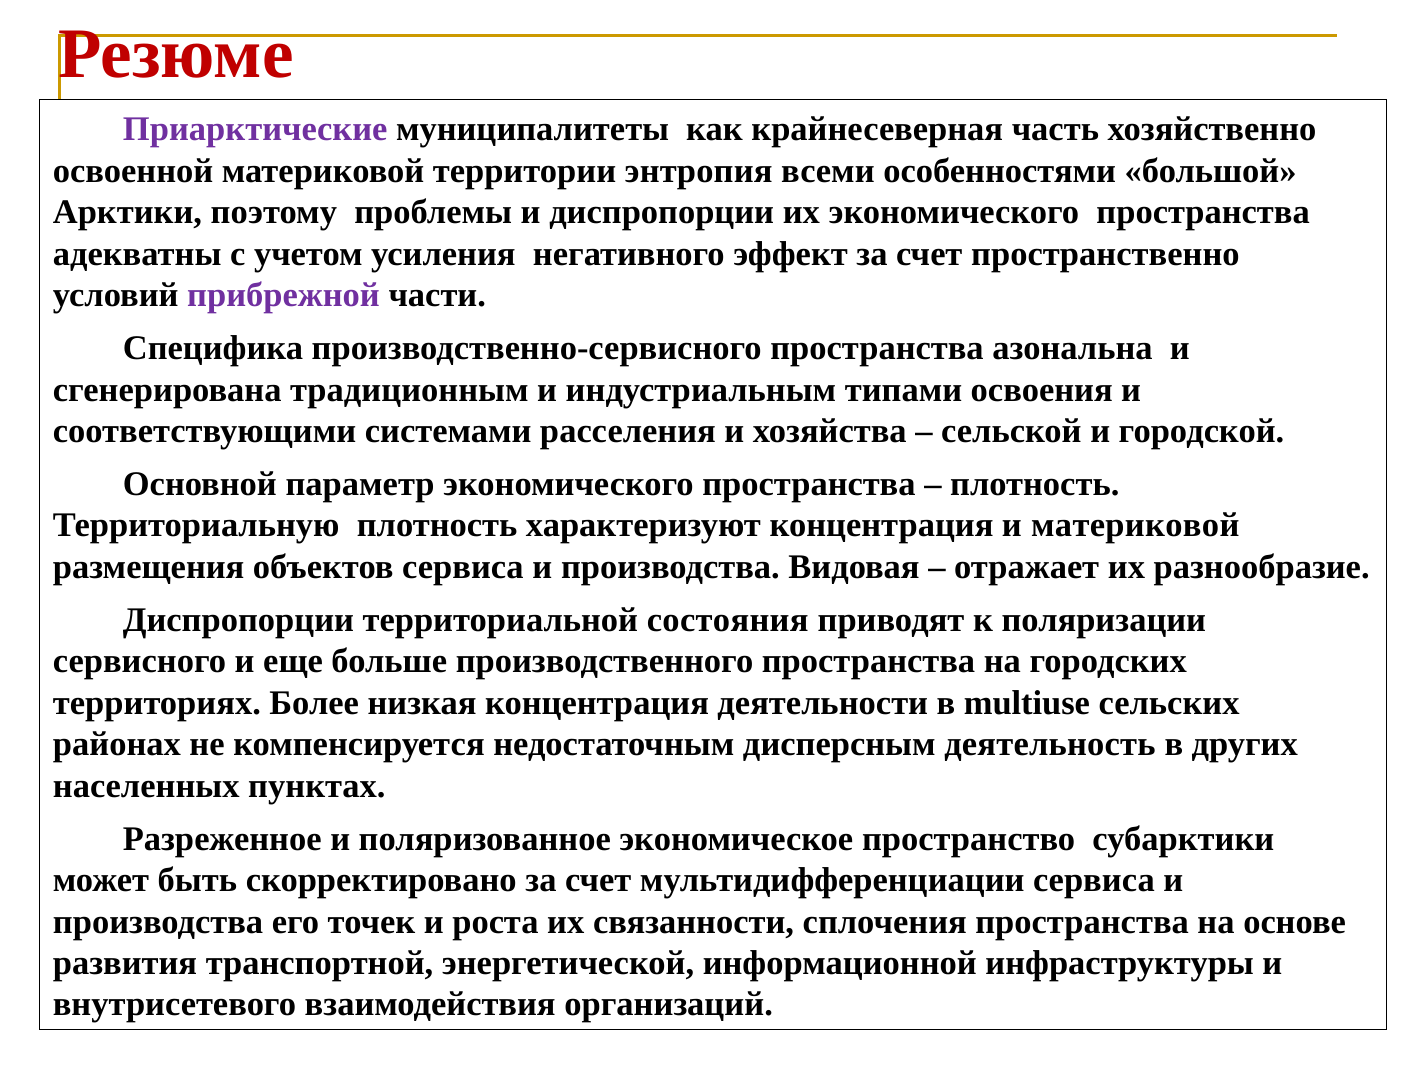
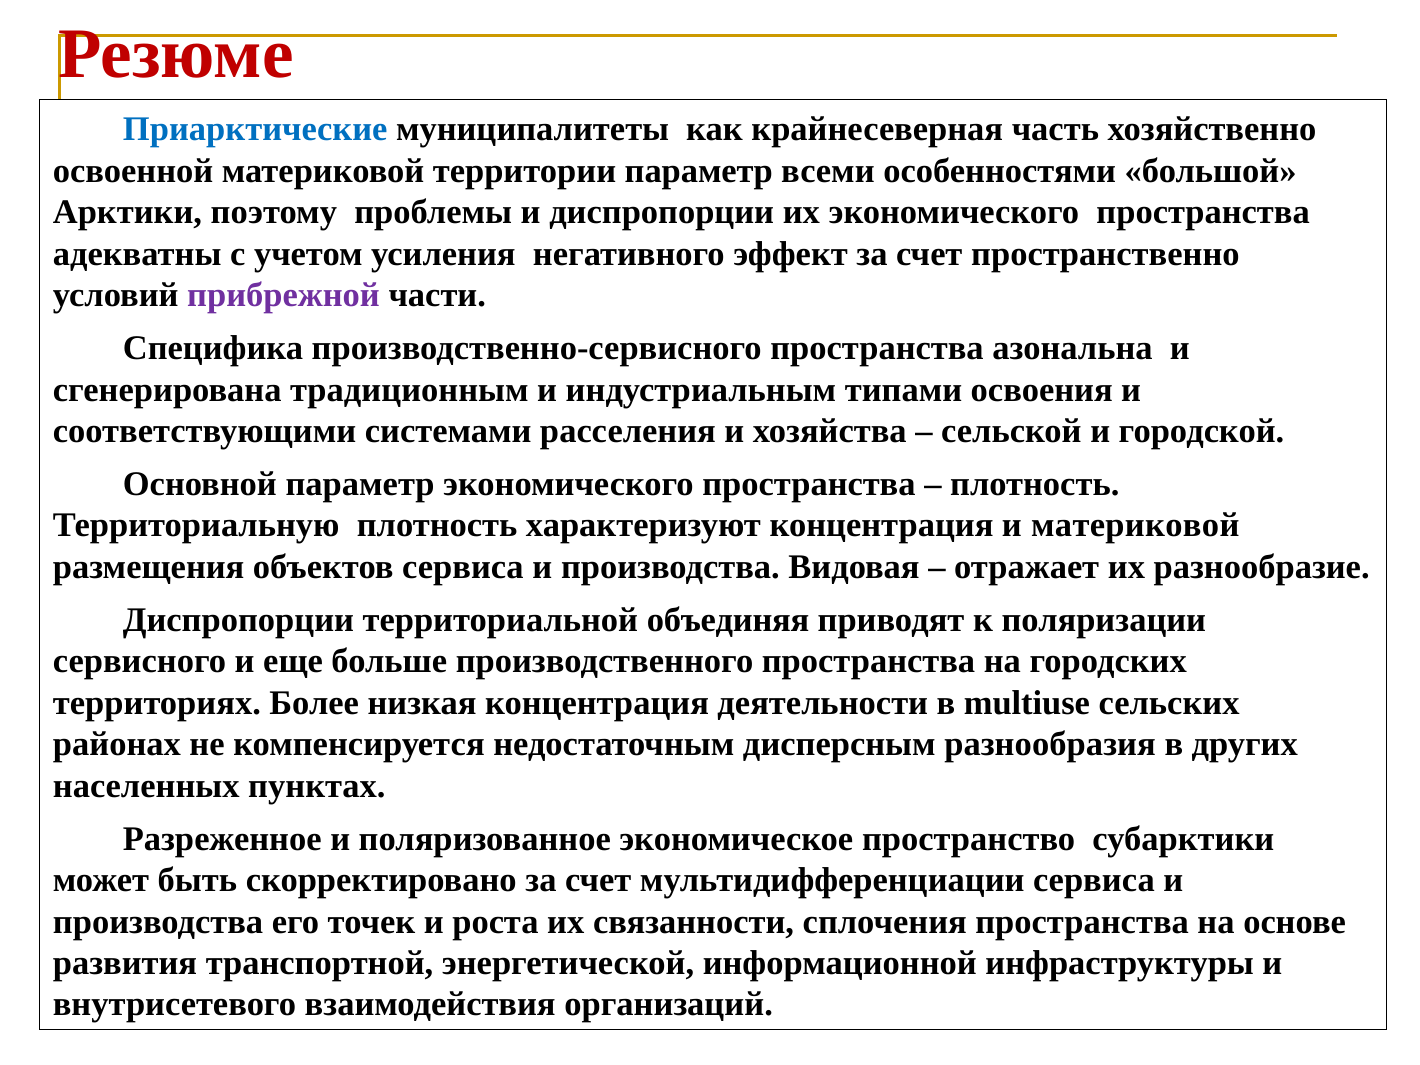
Приарктические colour: purple -> blue
территории энтропия: энтропия -> параметр
состояния: состояния -> объединяя
деятельность: деятельность -> разнообразия
